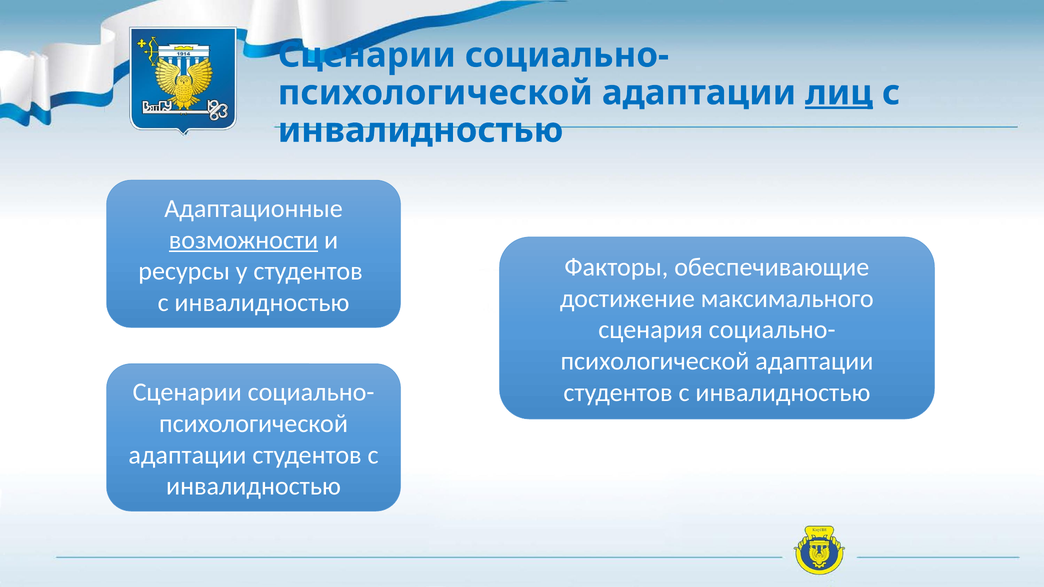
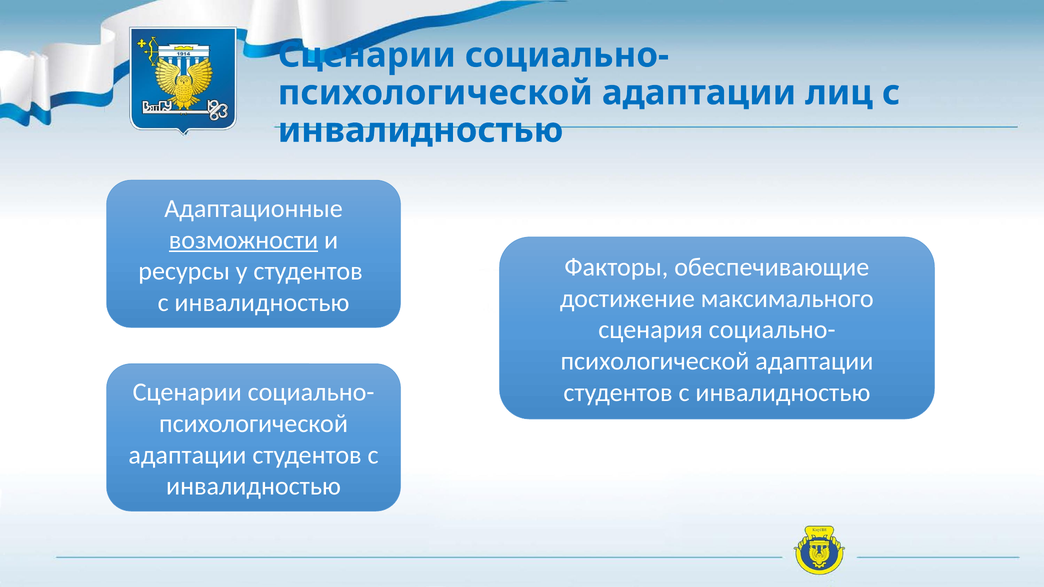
лиц underline: present -> none
